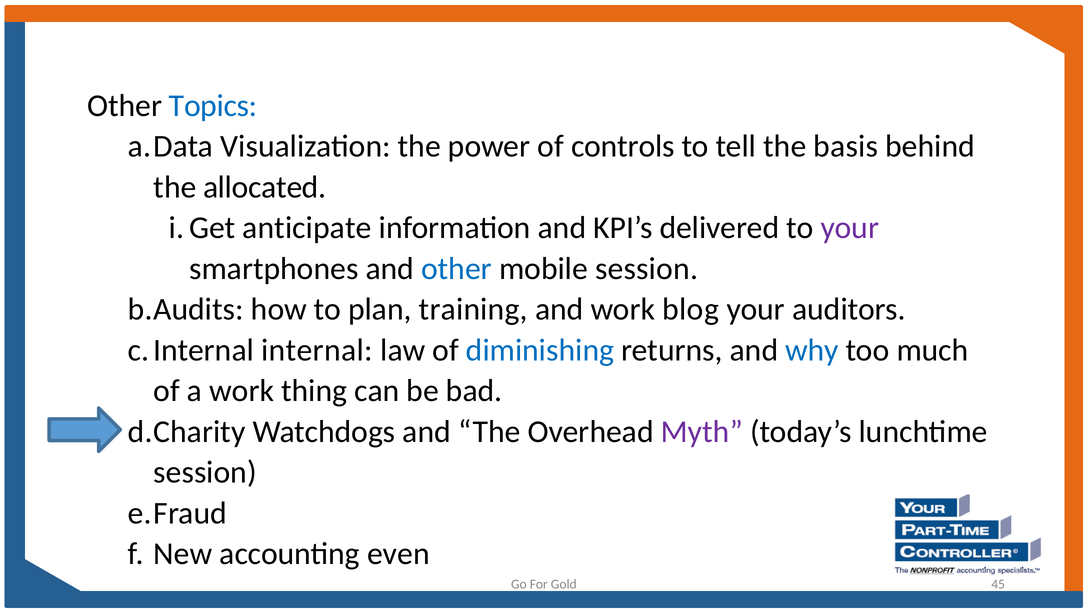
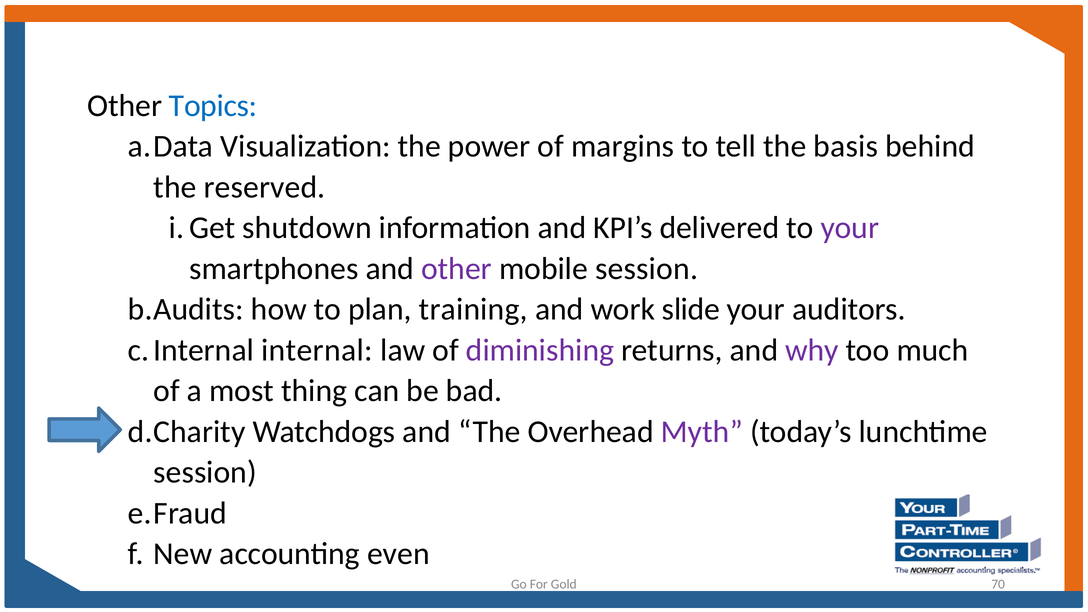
controls: controls -> margins
allocated: allocated -> reserved
anticipate: anticipate -> shutdown
other at (457, 269) colour: blue -> purple
blog: blog -> slide
diminishing colour: blue -> purple
why colour: blue -> purple
a work: work -> most
45: 45 -> 70
